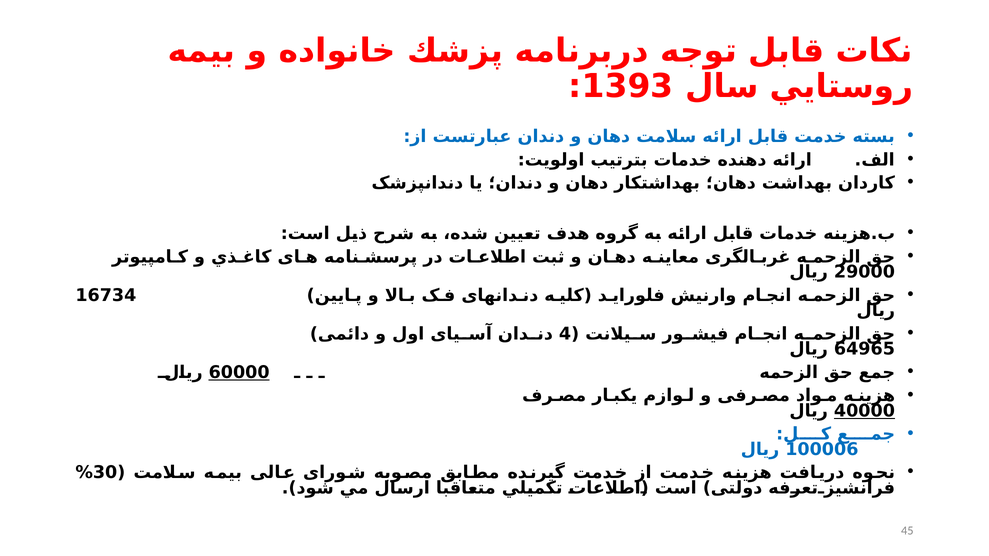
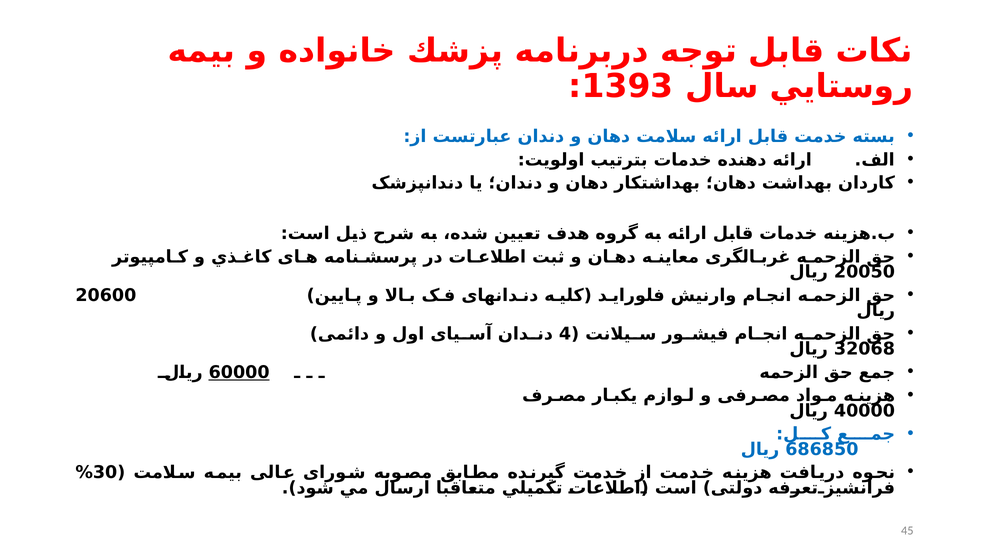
29000: 29000 -> 20050
16734: 16734 -> 20600
64965: 64965 -> 32068
40000 underline: present -> none
100006: 100006 -> 686850
